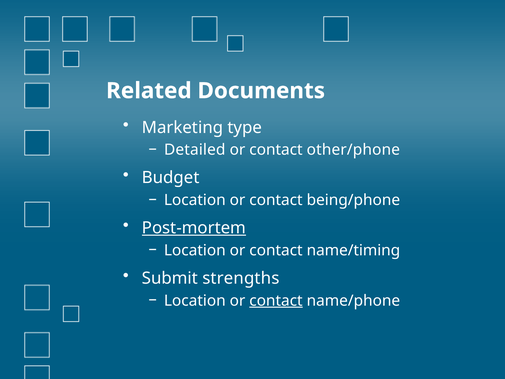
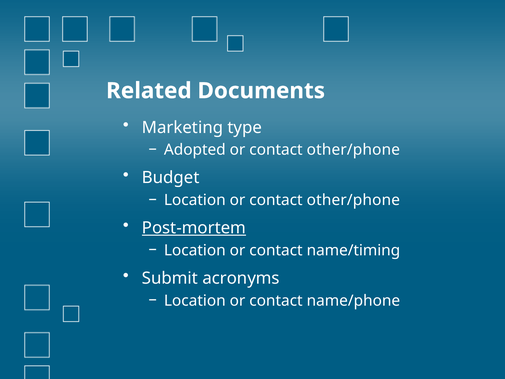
Detailed: Detailed -> Adopted
Location or contact being/phone: being/phone -> other/phone
strengths: strengths -> acronyms
contact at (276, 300) underline: present -> none
